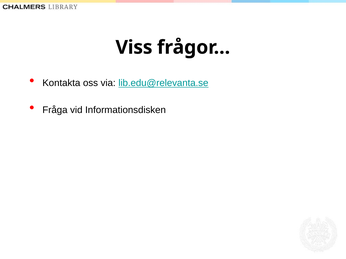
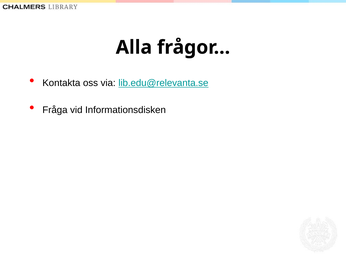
Viss: Viss -> Alla
